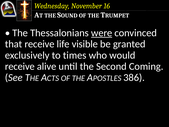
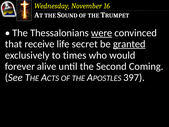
visible: visible -> secret
granted underline: none -> present
receive at (20, 66): receive -> forever
386: 386 -> 397
